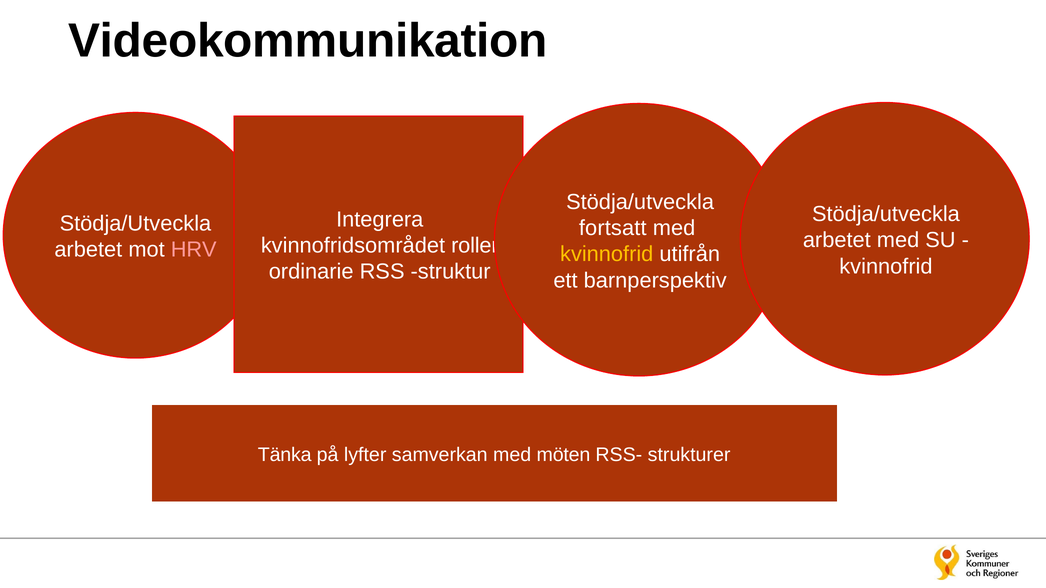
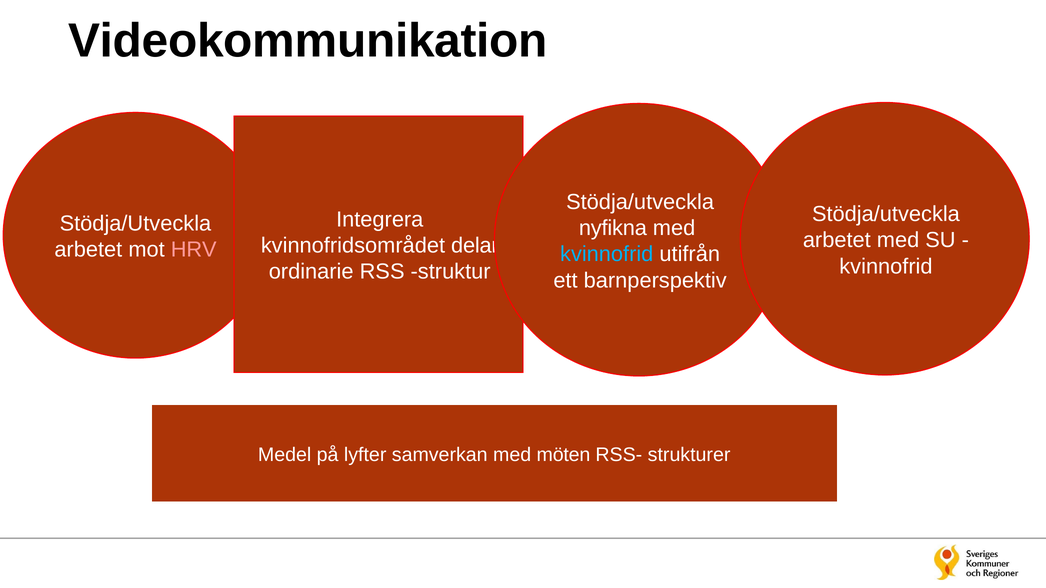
fortsatt: fortsatt -> nyfikna
roller: roller -> delar
kvinnofrid at (607, 254) colour: yellow -> light blue
Tänka: Tänka -> Medel
